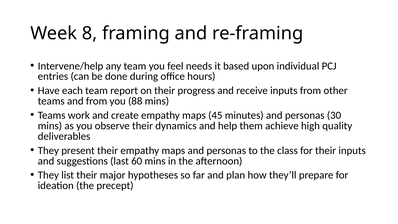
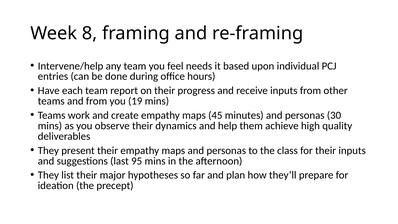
88: 88 -> 19
60: 60 -> 95
